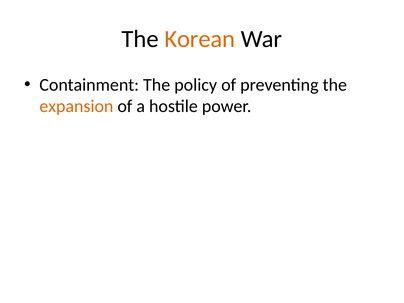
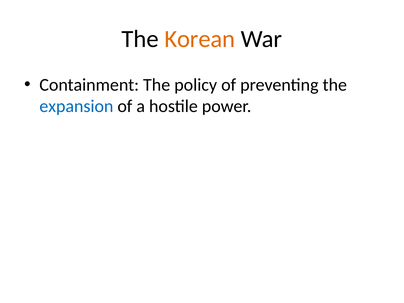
expansion colour: orange -> blue
